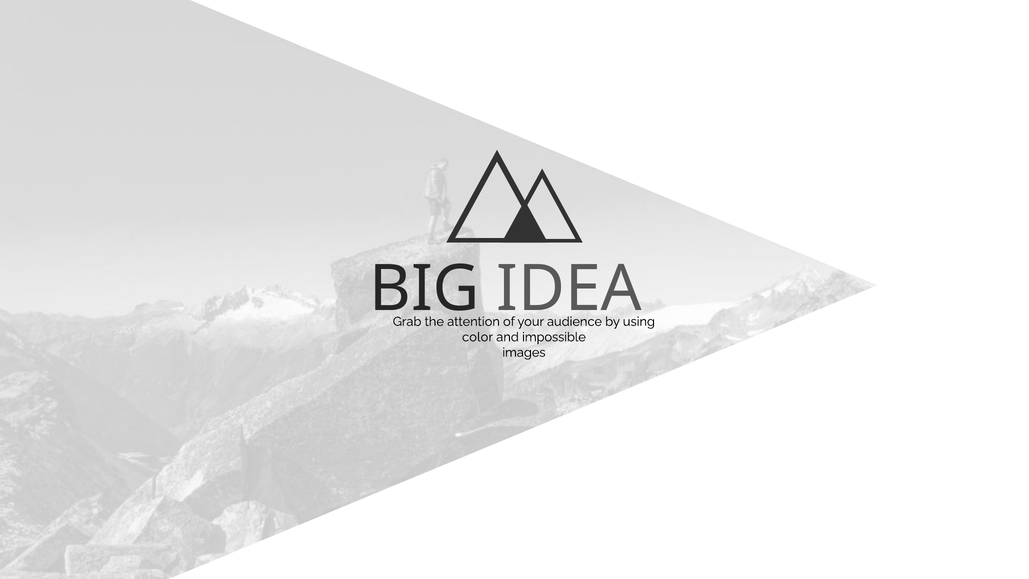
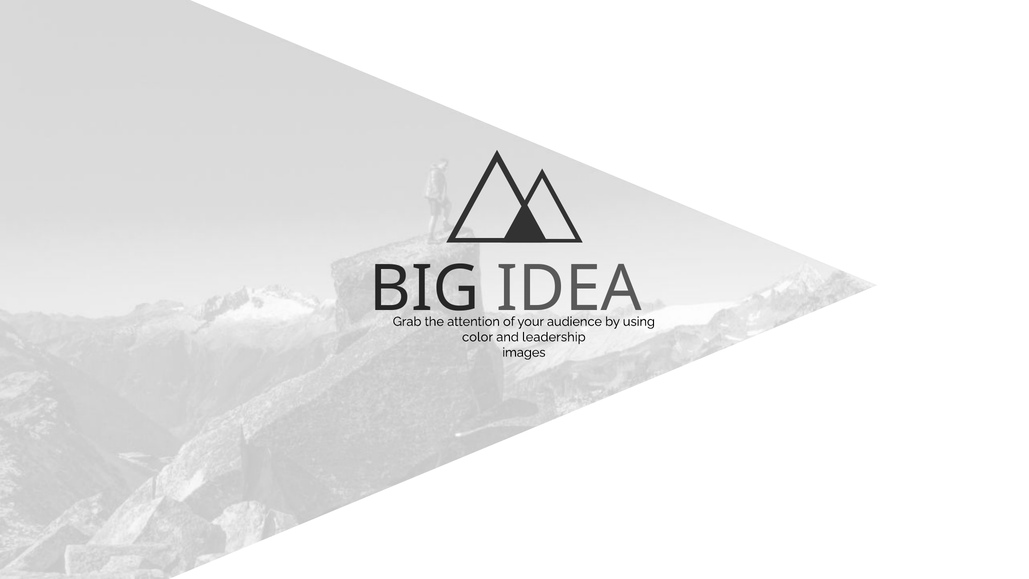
impossible: impossible -> leadership
